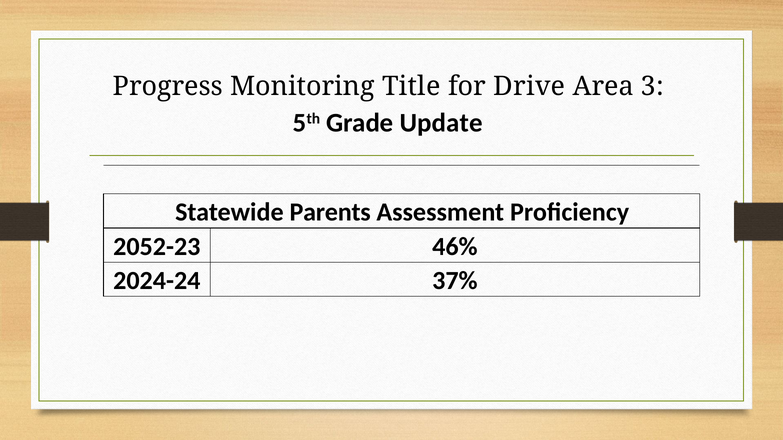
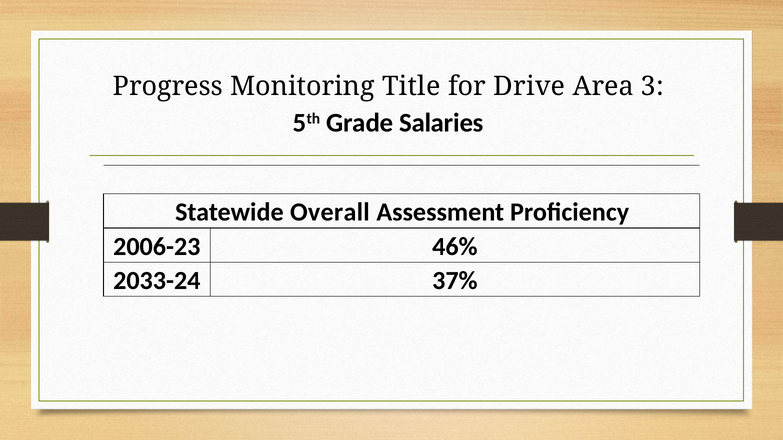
Update: Update -> Salaries
Parents: Parents -> Overall
2052-23: 2052-23 -> 2006-23
2024-24: 2024-24 -> 2033-24
